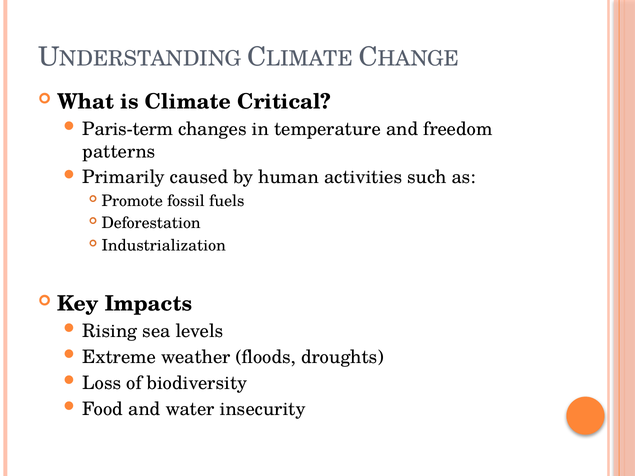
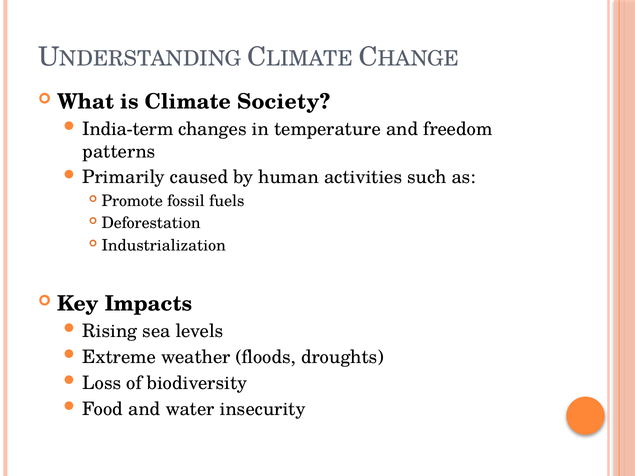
Critical: Critical -> Society
Paris-term: Paris-term -> India-term
